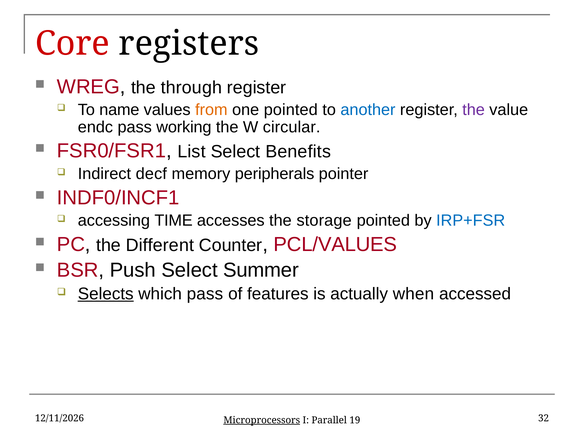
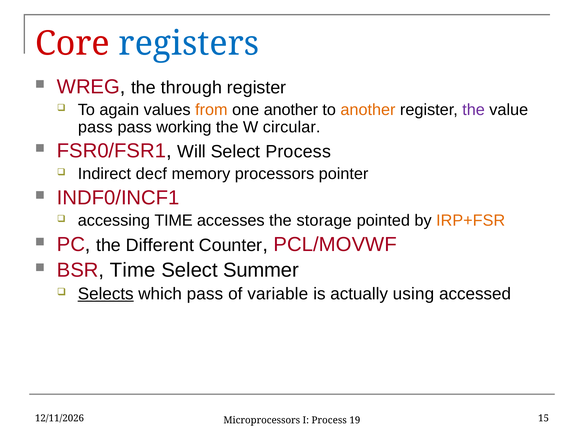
registers colour: black -> blue
name: name -> again
one pointed: pointed -> another
another at (368, 110) colour: blue -> orange
endc at (95, 127): endc -> pass
List: List -> Will
Select Benefits: Benefits -> Process
peripherals: peripherals -> processors
IRP+FSR colour: blue -> orange
PCL/VALUES: PCL/VALUES -> PCL/MOVWF
BSR Push: Push -> Time
features: features -> variable
when: when -> using
Microprocessors underline: present -> none
I Parallel: Parallel -> Process
32: 32 -> 15
